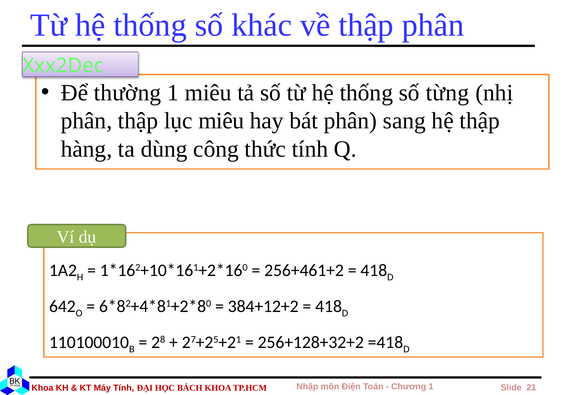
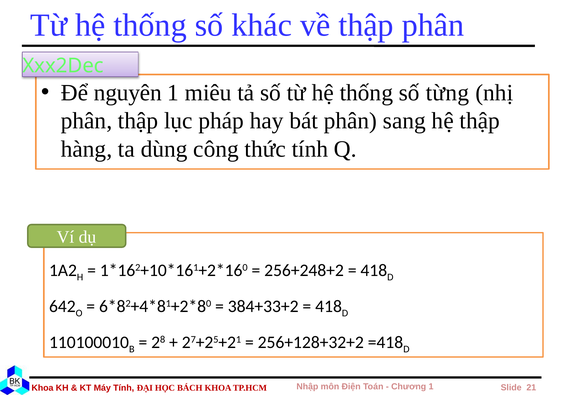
thường: thường -> nguyên
lục miêu: miêu -> pháp
256+461+2: 256+461+2 -> 256+248+2
384+12+2: 384+12+2 -> 384+33+2
